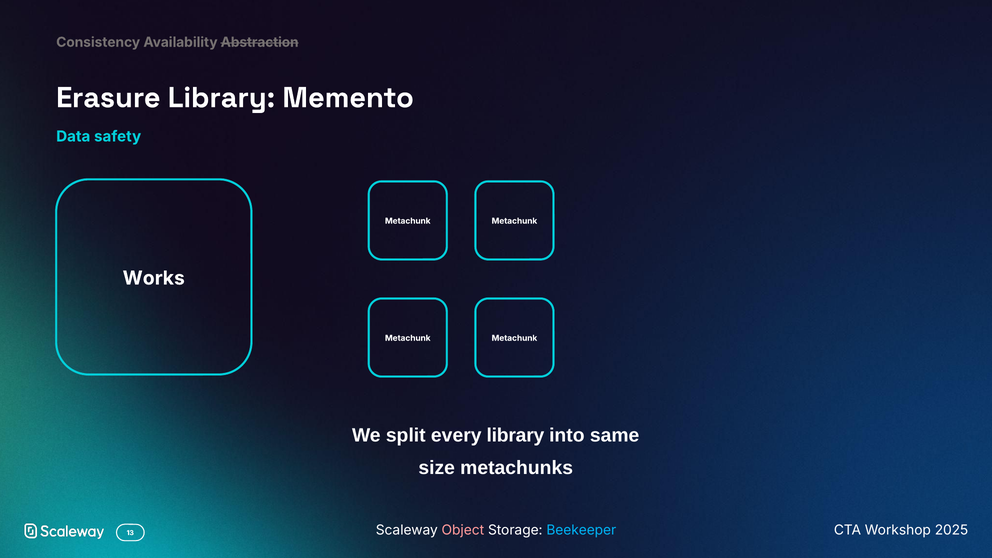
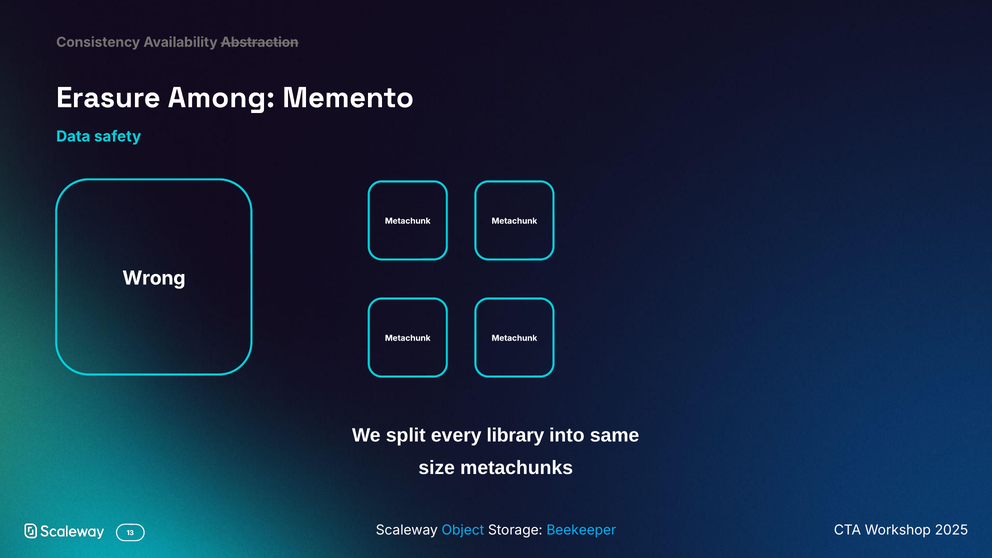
Erasure Library: Library -> Among
Works: Works -> Wrong
Object colour: pink -> light blue
